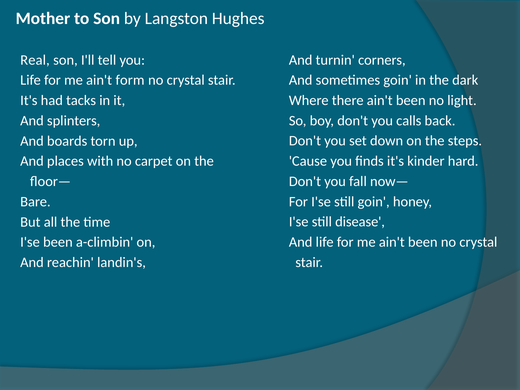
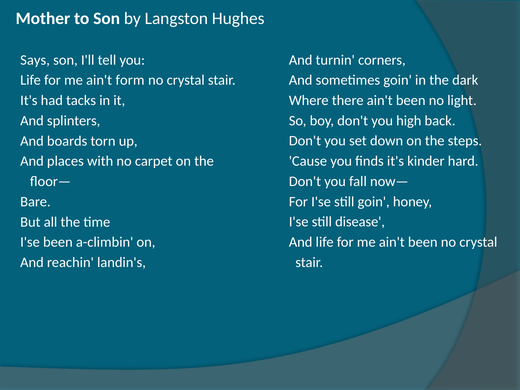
Real: Real -> Says
calls: calls -> high
